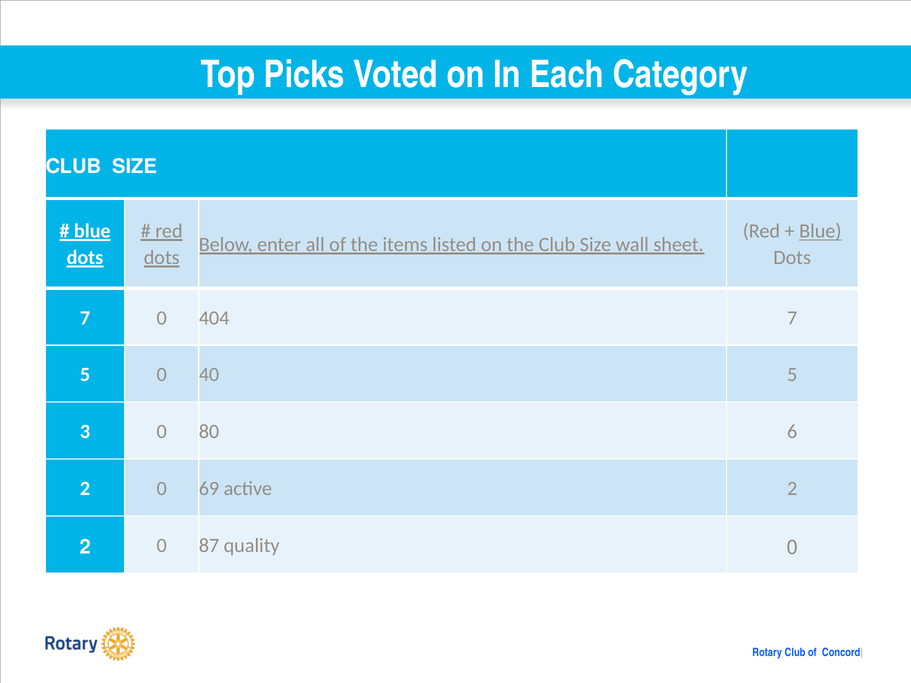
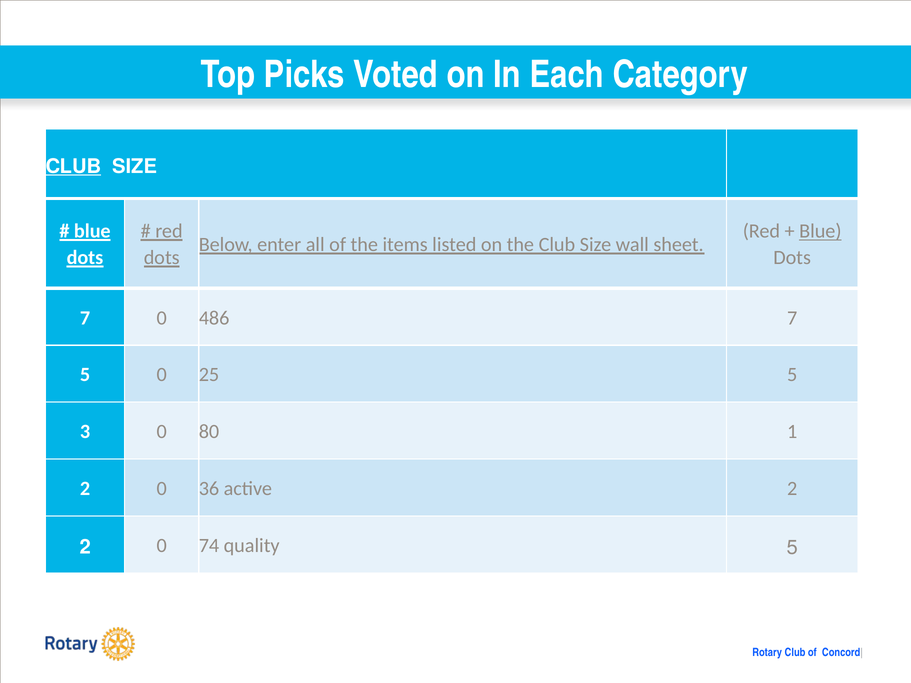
CLUB at (73, 166) underline: none -> present
404: 404 -> 486
40: 40 -> 25
6: 6 -> 1
69: 69 -> 36
87: 87 -> 74
quality 0: 0 -> 5
